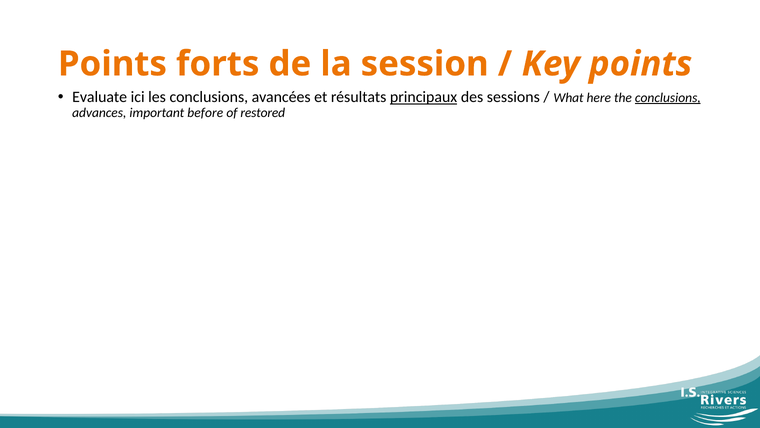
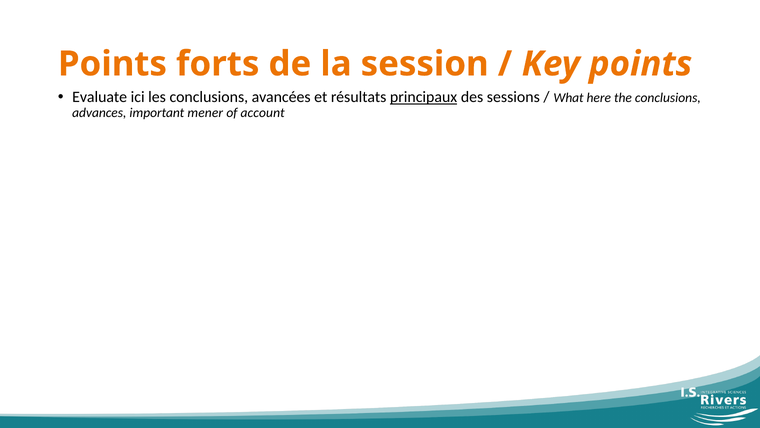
conclusions at (668, 98) underline: present -> none
before: before -> mener
restored: restored -> account
